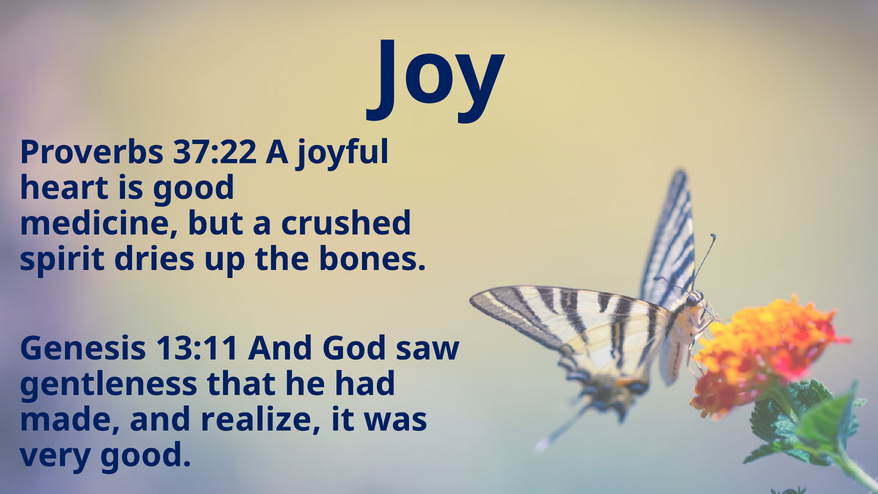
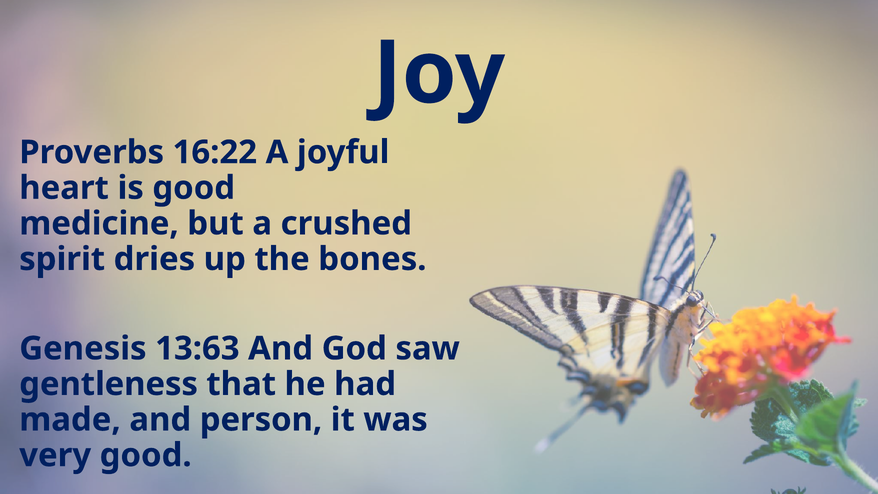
37:22: 37:22 -> 16:22
13:11: 13:11 -> 13:63
realize: realize -> person
